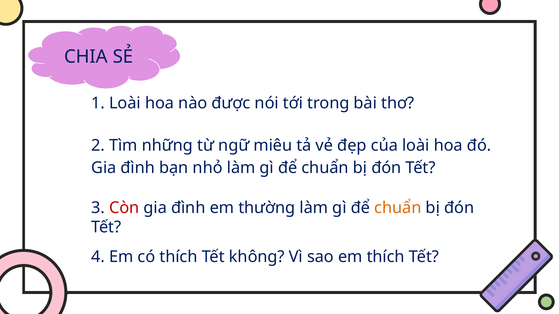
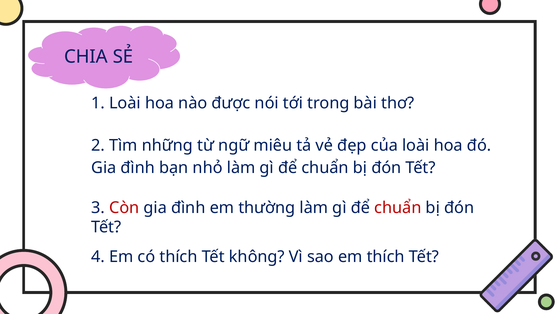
chuẩn at (398, 208) colour: orange -> red
